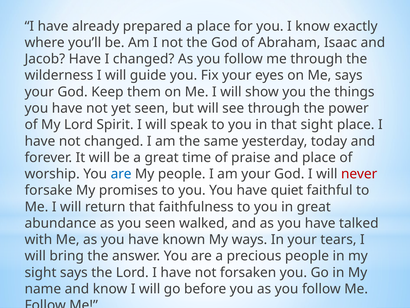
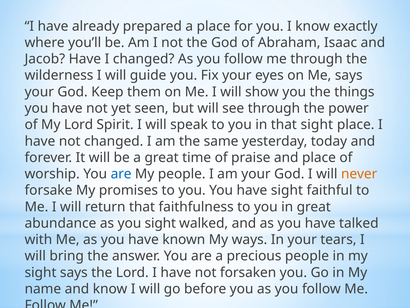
never colour: red -> orange
have quiet: quiet -> sight
you seen: seen -> sight
